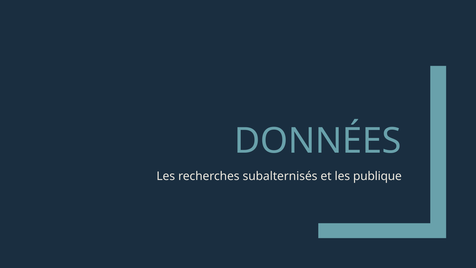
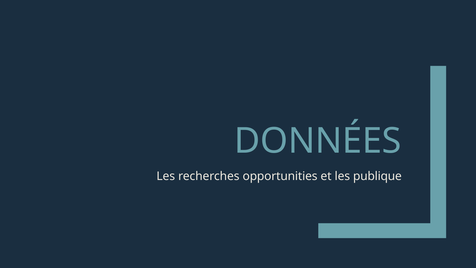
subalternisés: subalternisés -> opportunities
